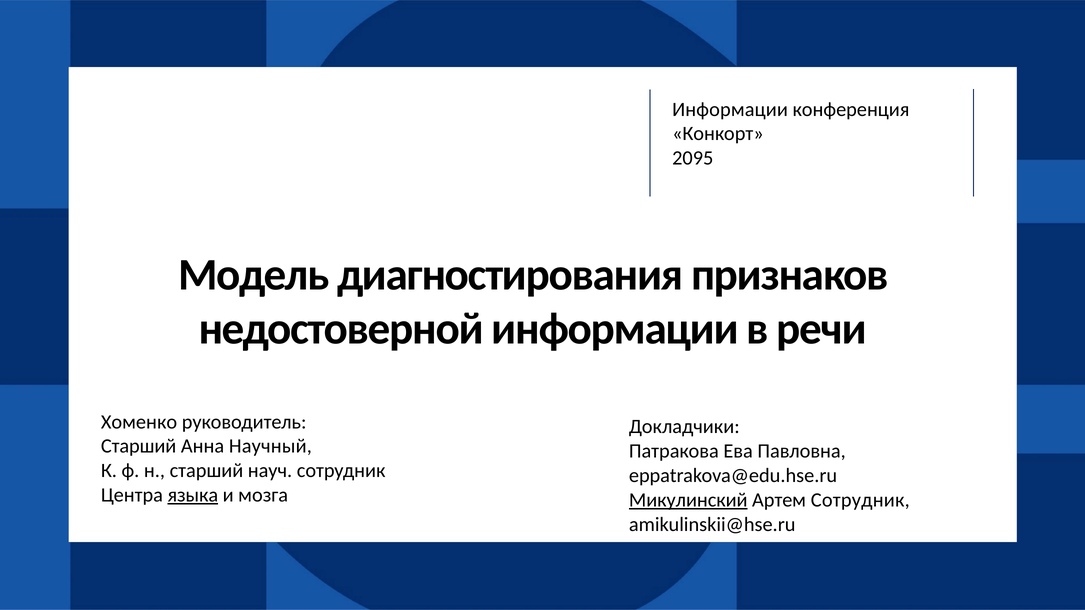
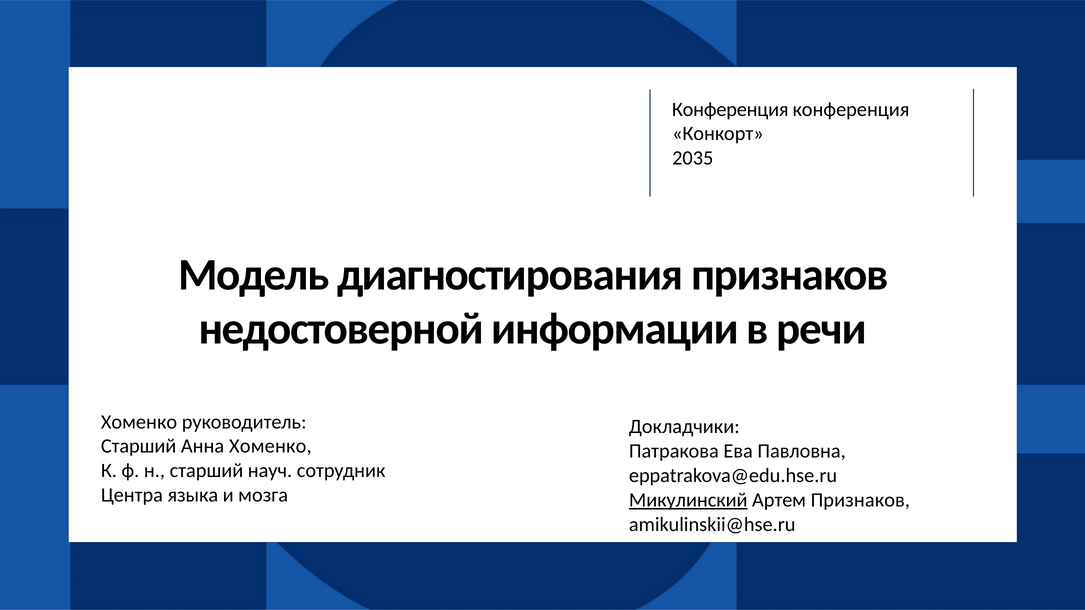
Информации at (730, 109): Информации -> Конференция
2095: 2095 -> 2035
Анна Научный: Научный -> Хоменко
языка underline: present -> none
Артем Сотрудник: Сотрудник -> Признаков
